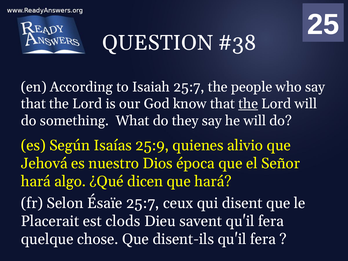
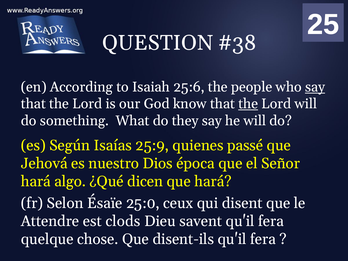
Isaiah 25:7: 25:7 -> 25:6
say at (315, 87) underline: none -> present
alivio: alivio -> passé
Ésaïe 25:7: 25:7 -> 25:0
Placerait: Placerait -> Attendre
